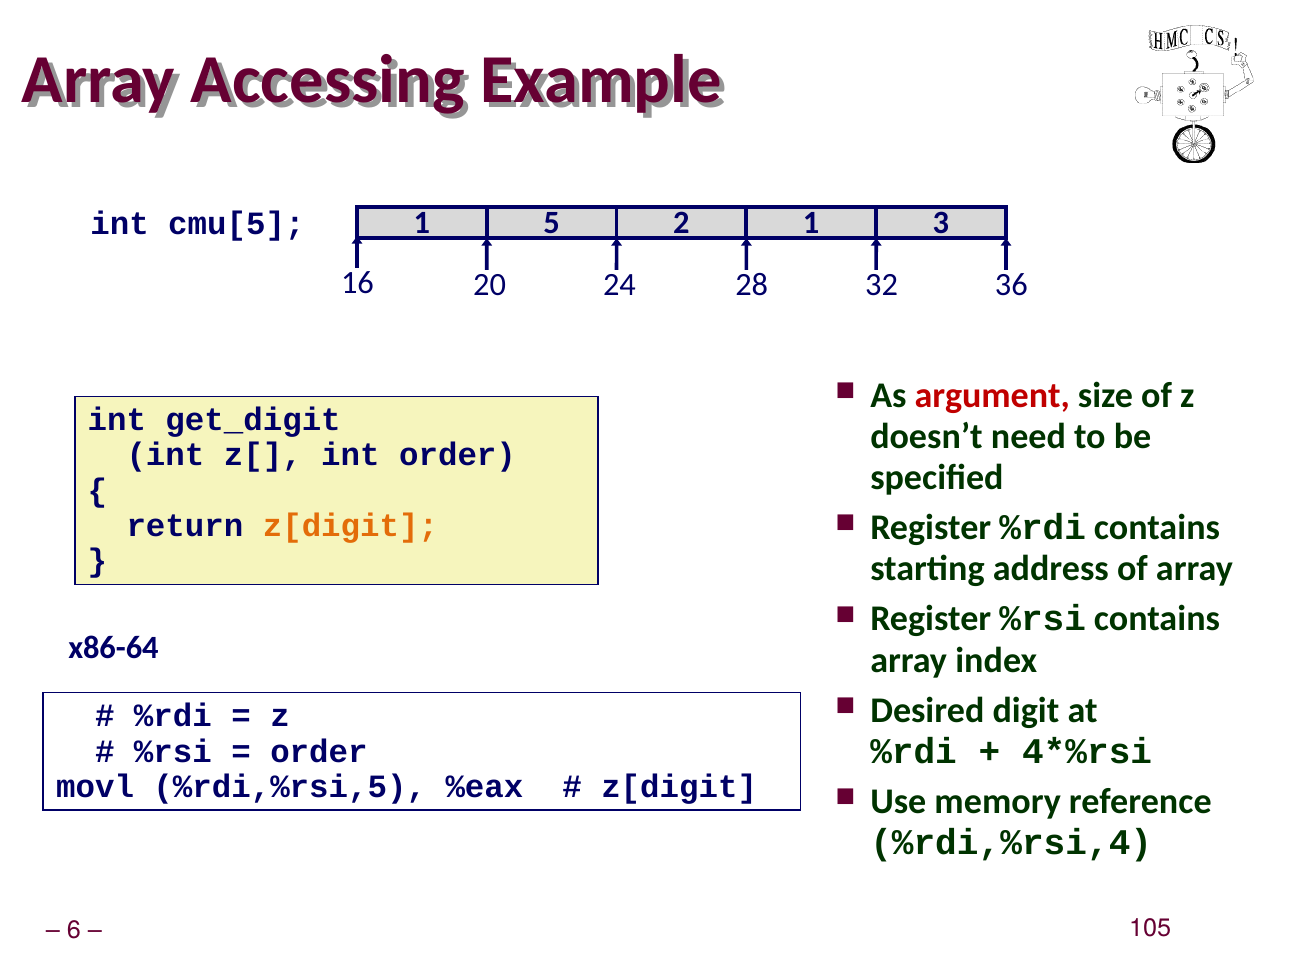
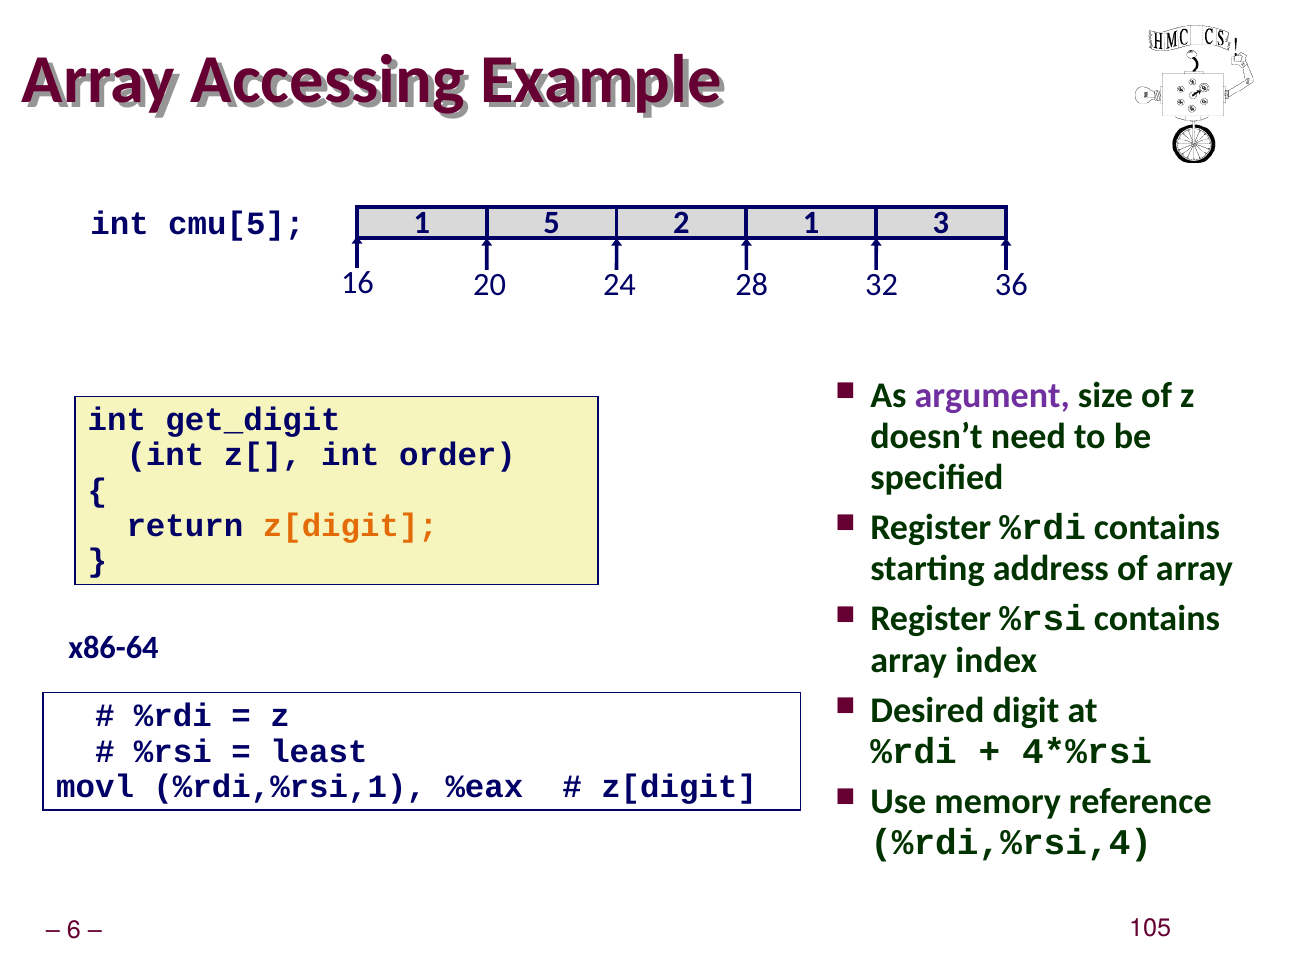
argument colour: red -> purple
order at (319, 751): order -> least
%rdi,%rsi,5: %rdi,%rsi,5 -> %rdi,%rsi,1
